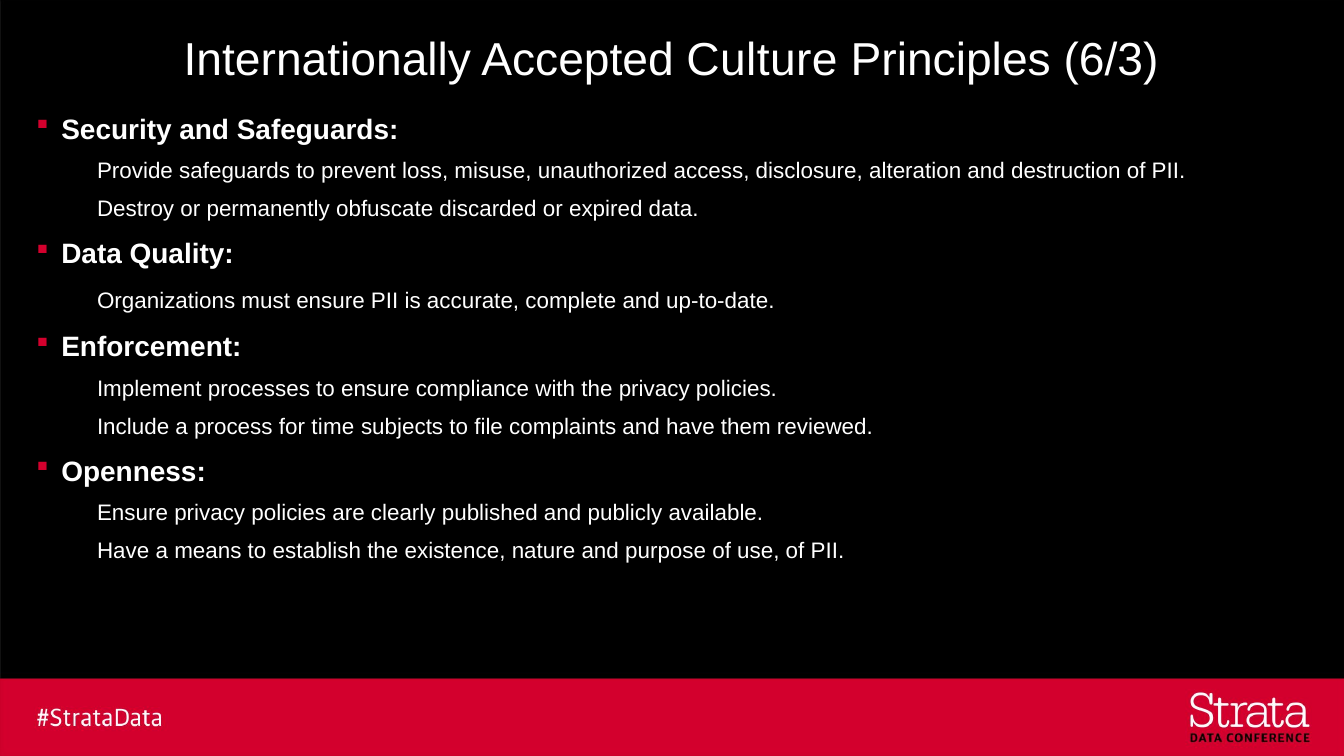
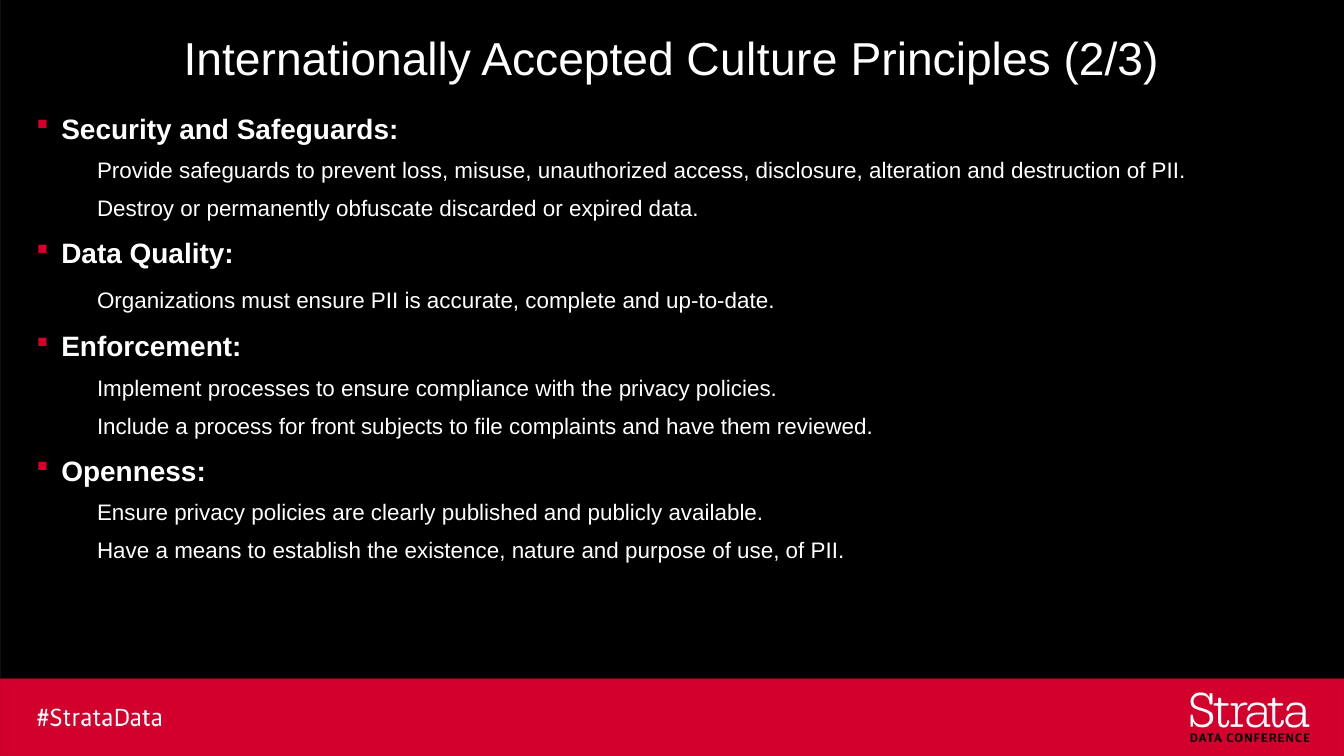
6/3: 6/3 -> 2/3
time: time -> front
